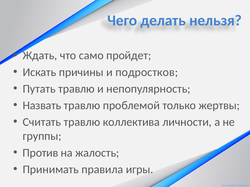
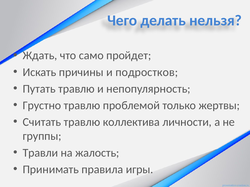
Назвать: Назвать -> Грустно
Против: Против -> Травли
